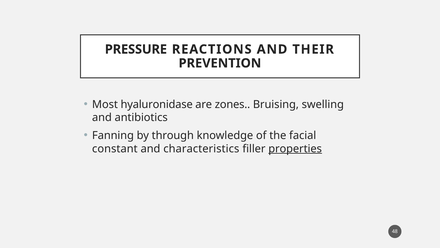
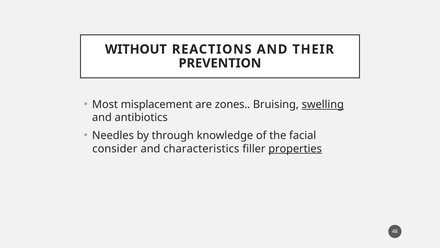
PRESSURE: PRESSURE -> WITHOUT
hyaluronidase: hyaluronidase -> misplacement
swelling underline: none -> present
Fanning: Fanning -> Needles
constant: constant -> consider
